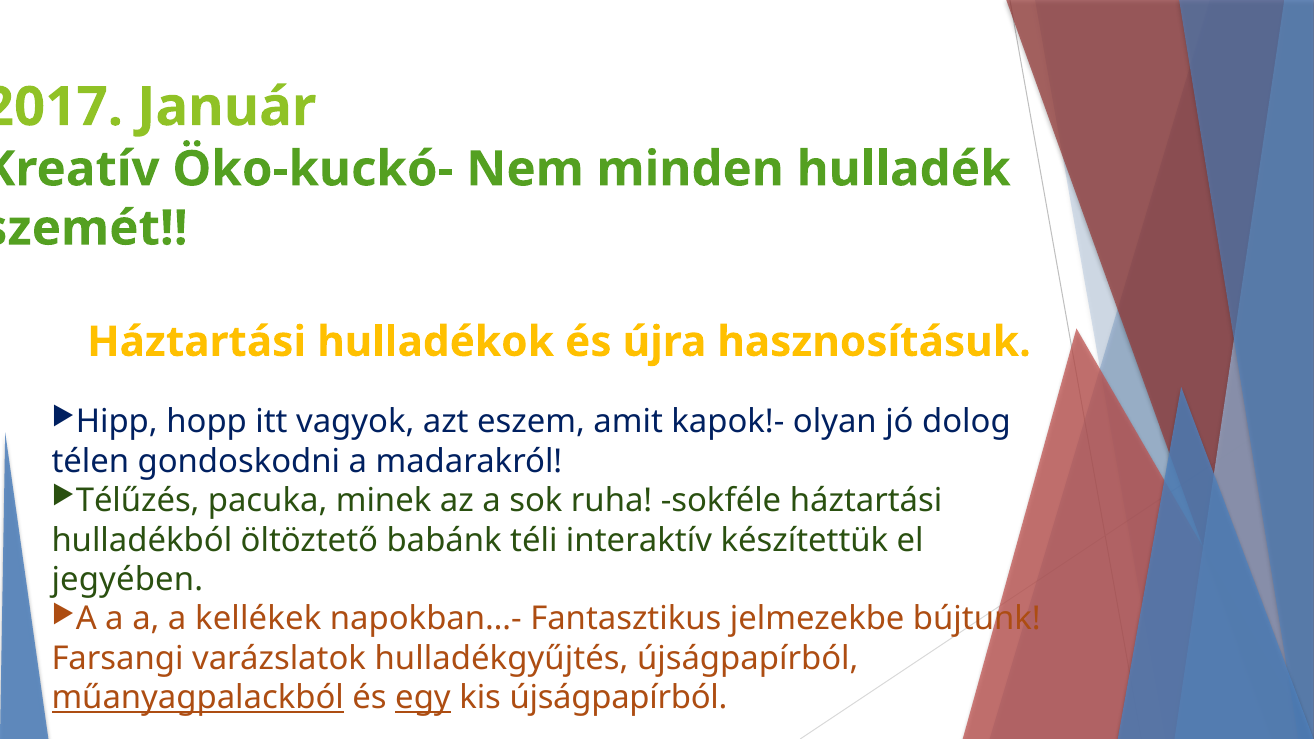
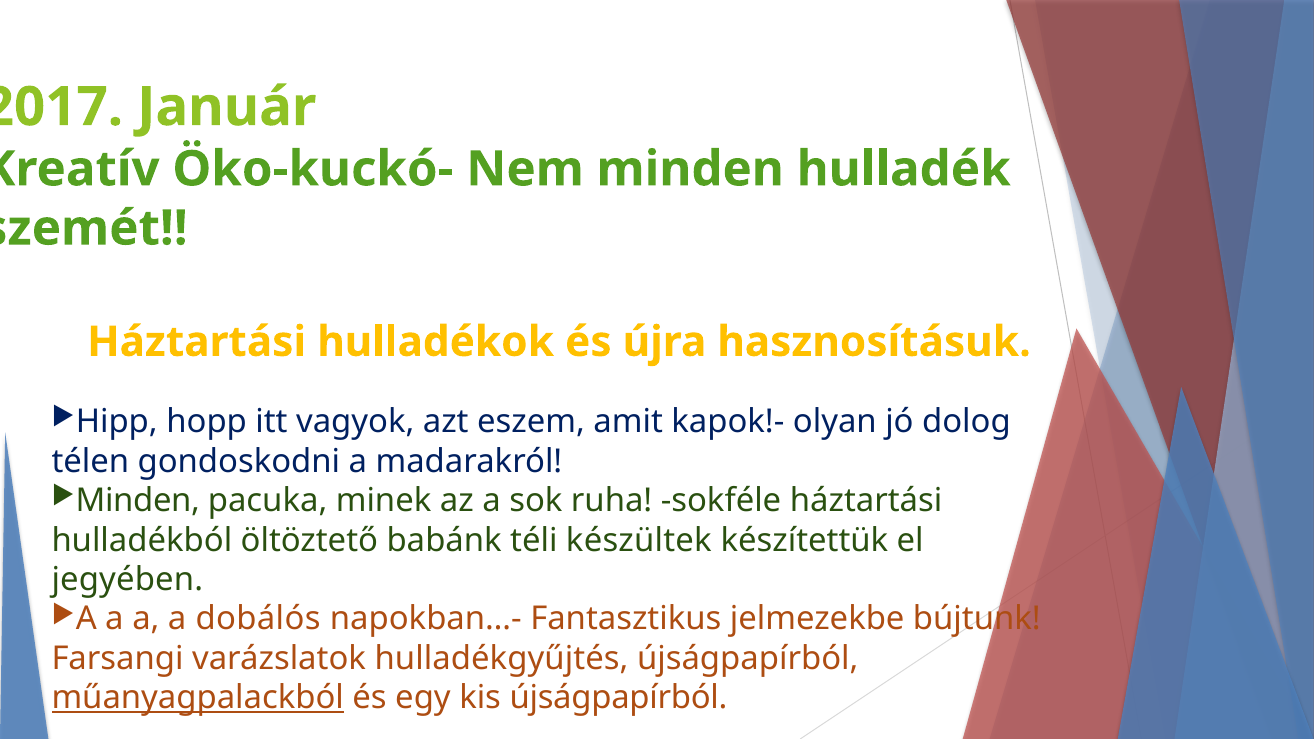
Télűzés at (138, 501): Télűzés -> Minden
interaktív: interaktív -> készültek
kellékek: kellékek -> dobálós
egy underline: present -> none
